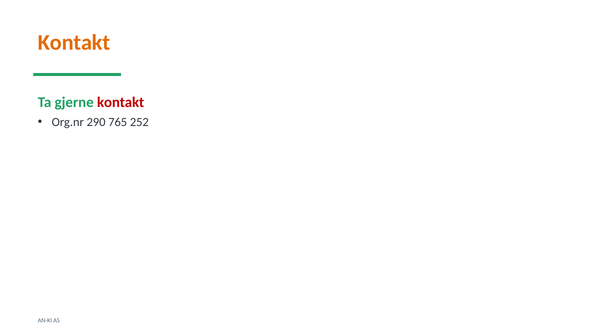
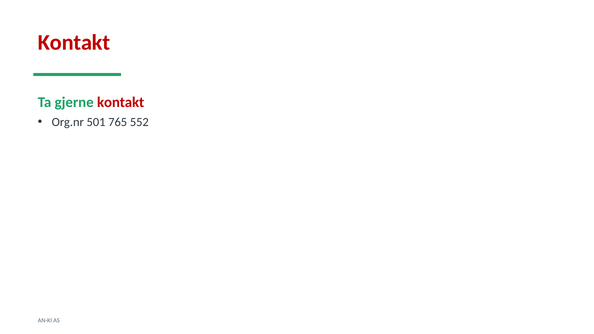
Kontakt at (74, 42) colour: orange -> red
290: 290 -> 501
252: 252 -> 552
